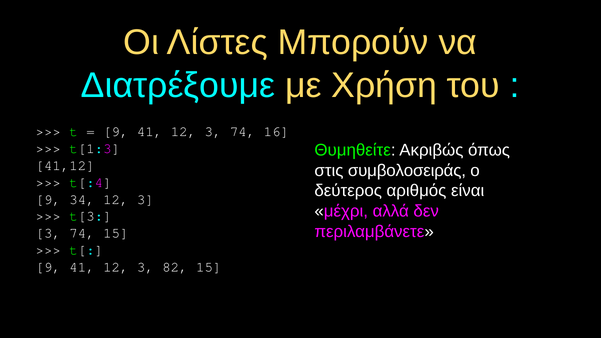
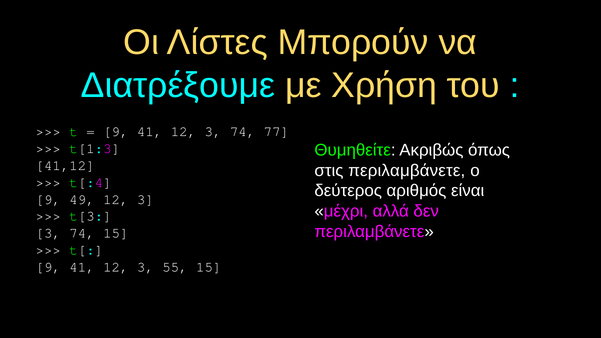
16: 16 -> 77
στις συμβολοσειράς: συμβολοσειράς -> περιλαμβάνετε
34: 34 -> 49
82: 82 -> 55
